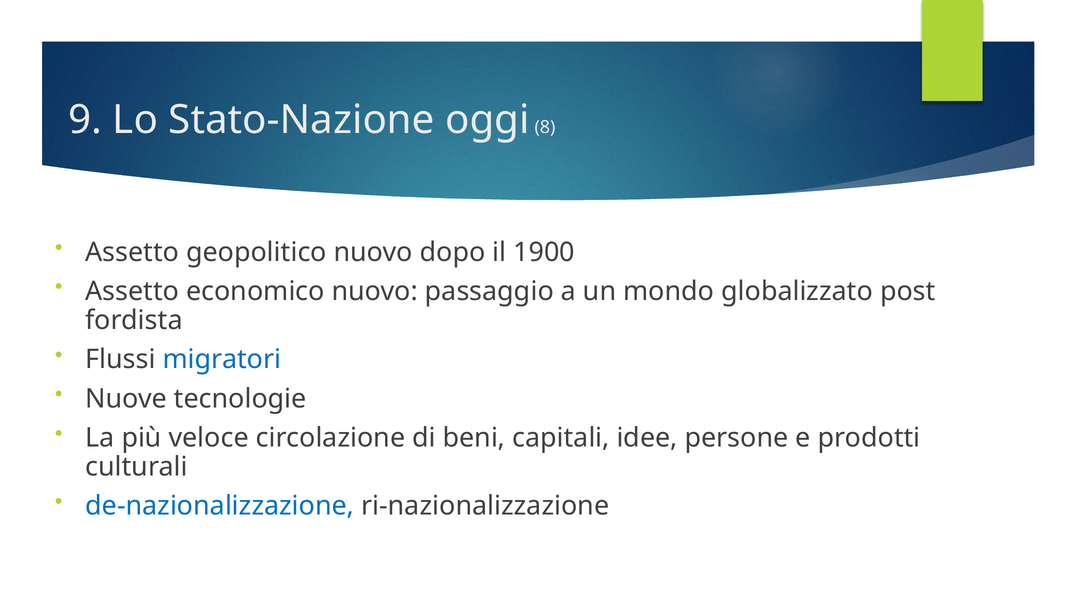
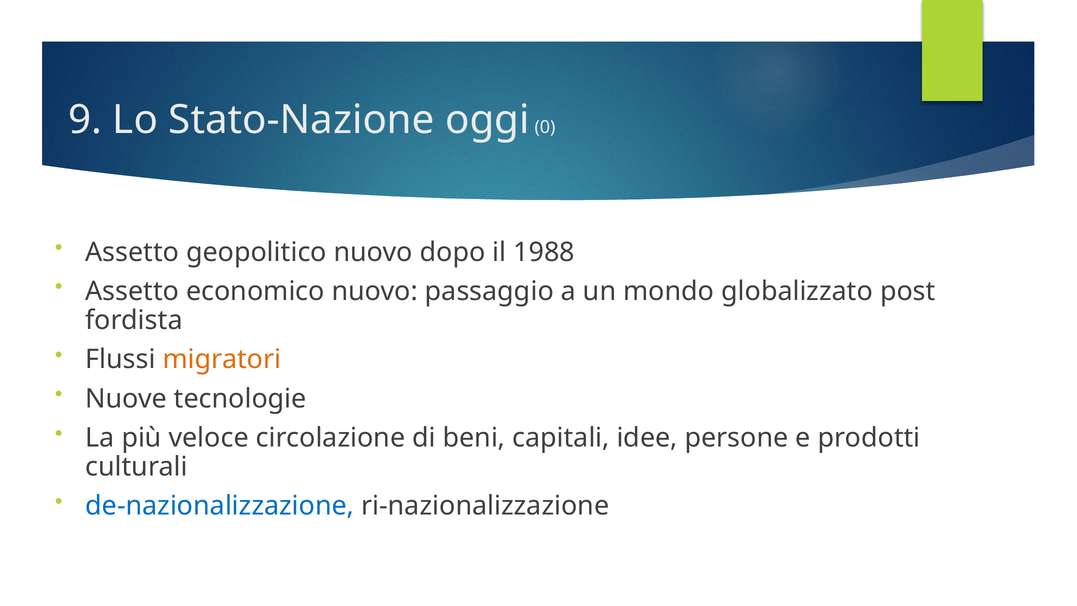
8: 8 -> 0
1900: 1900 -> 1988
migratori colour: blue -> orange
